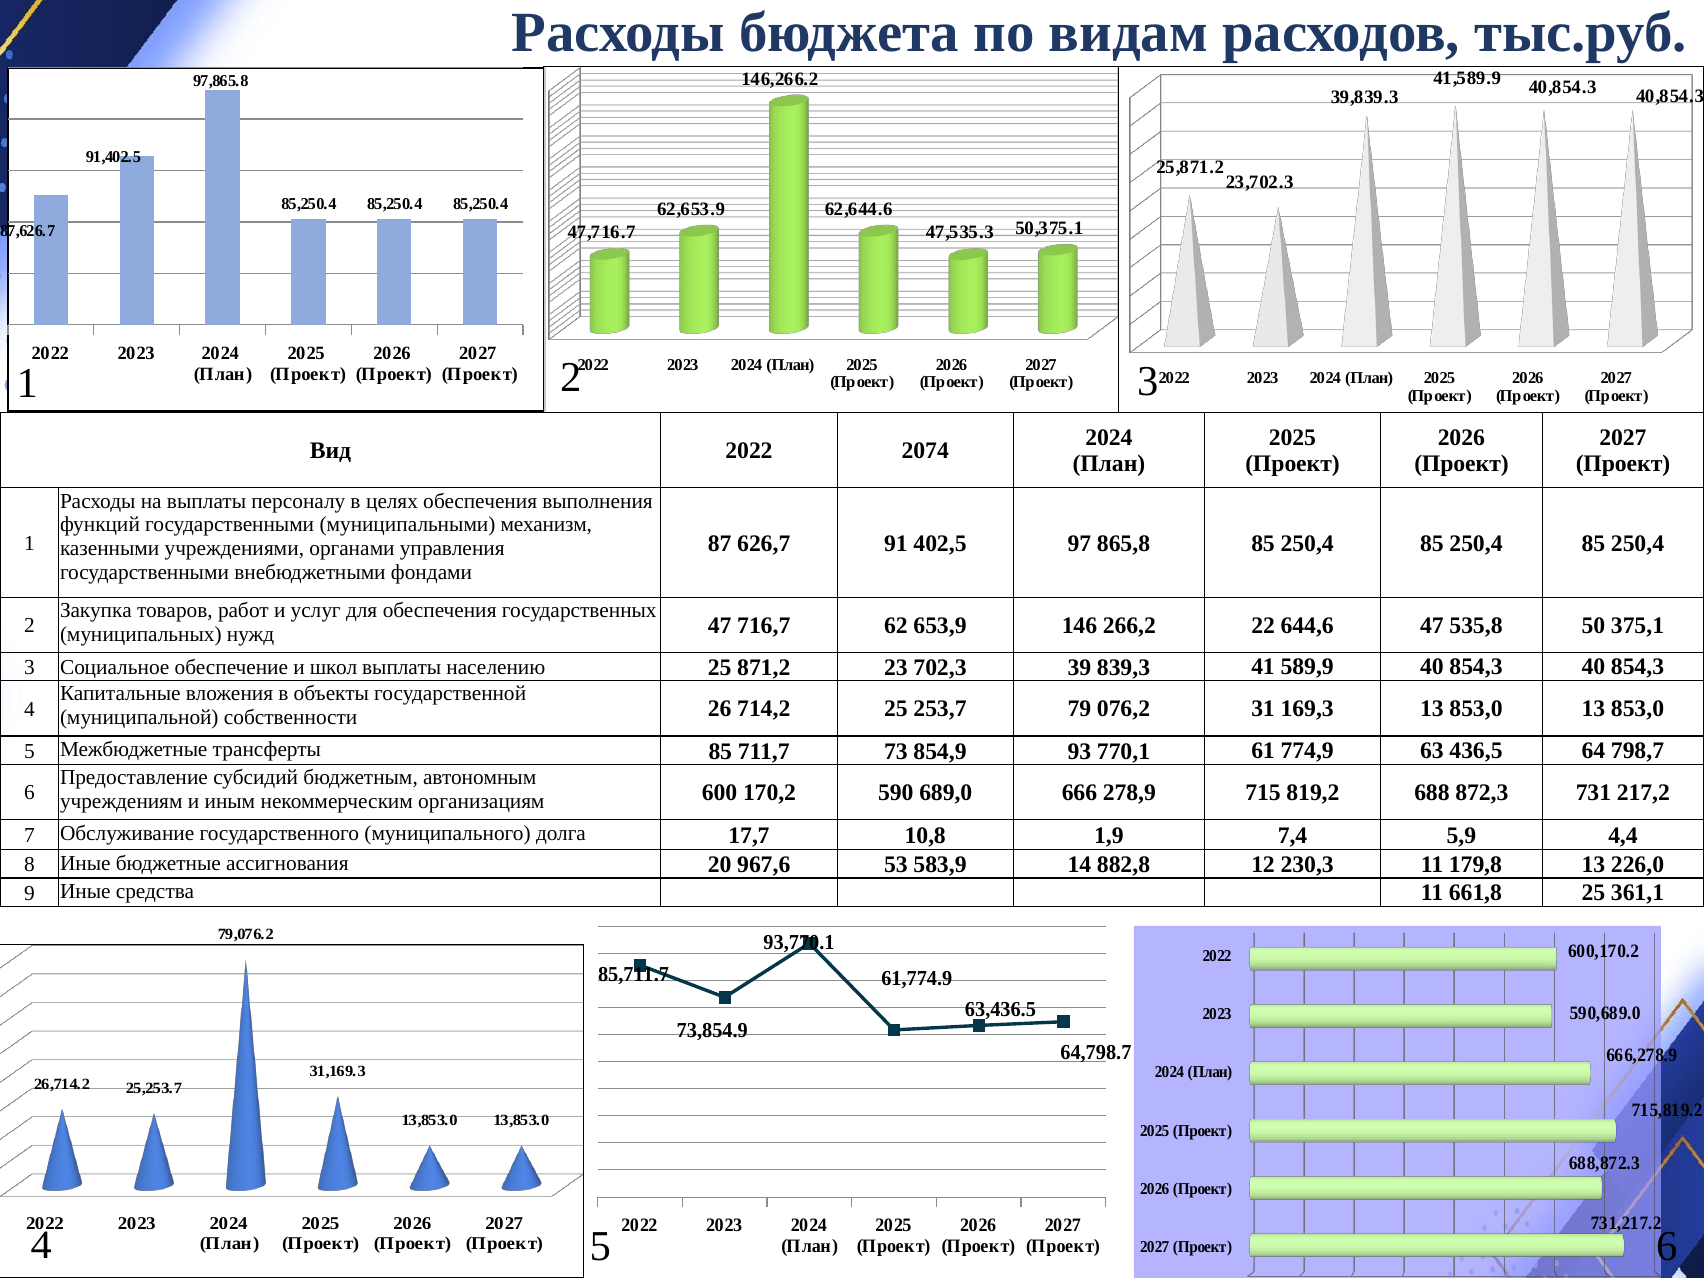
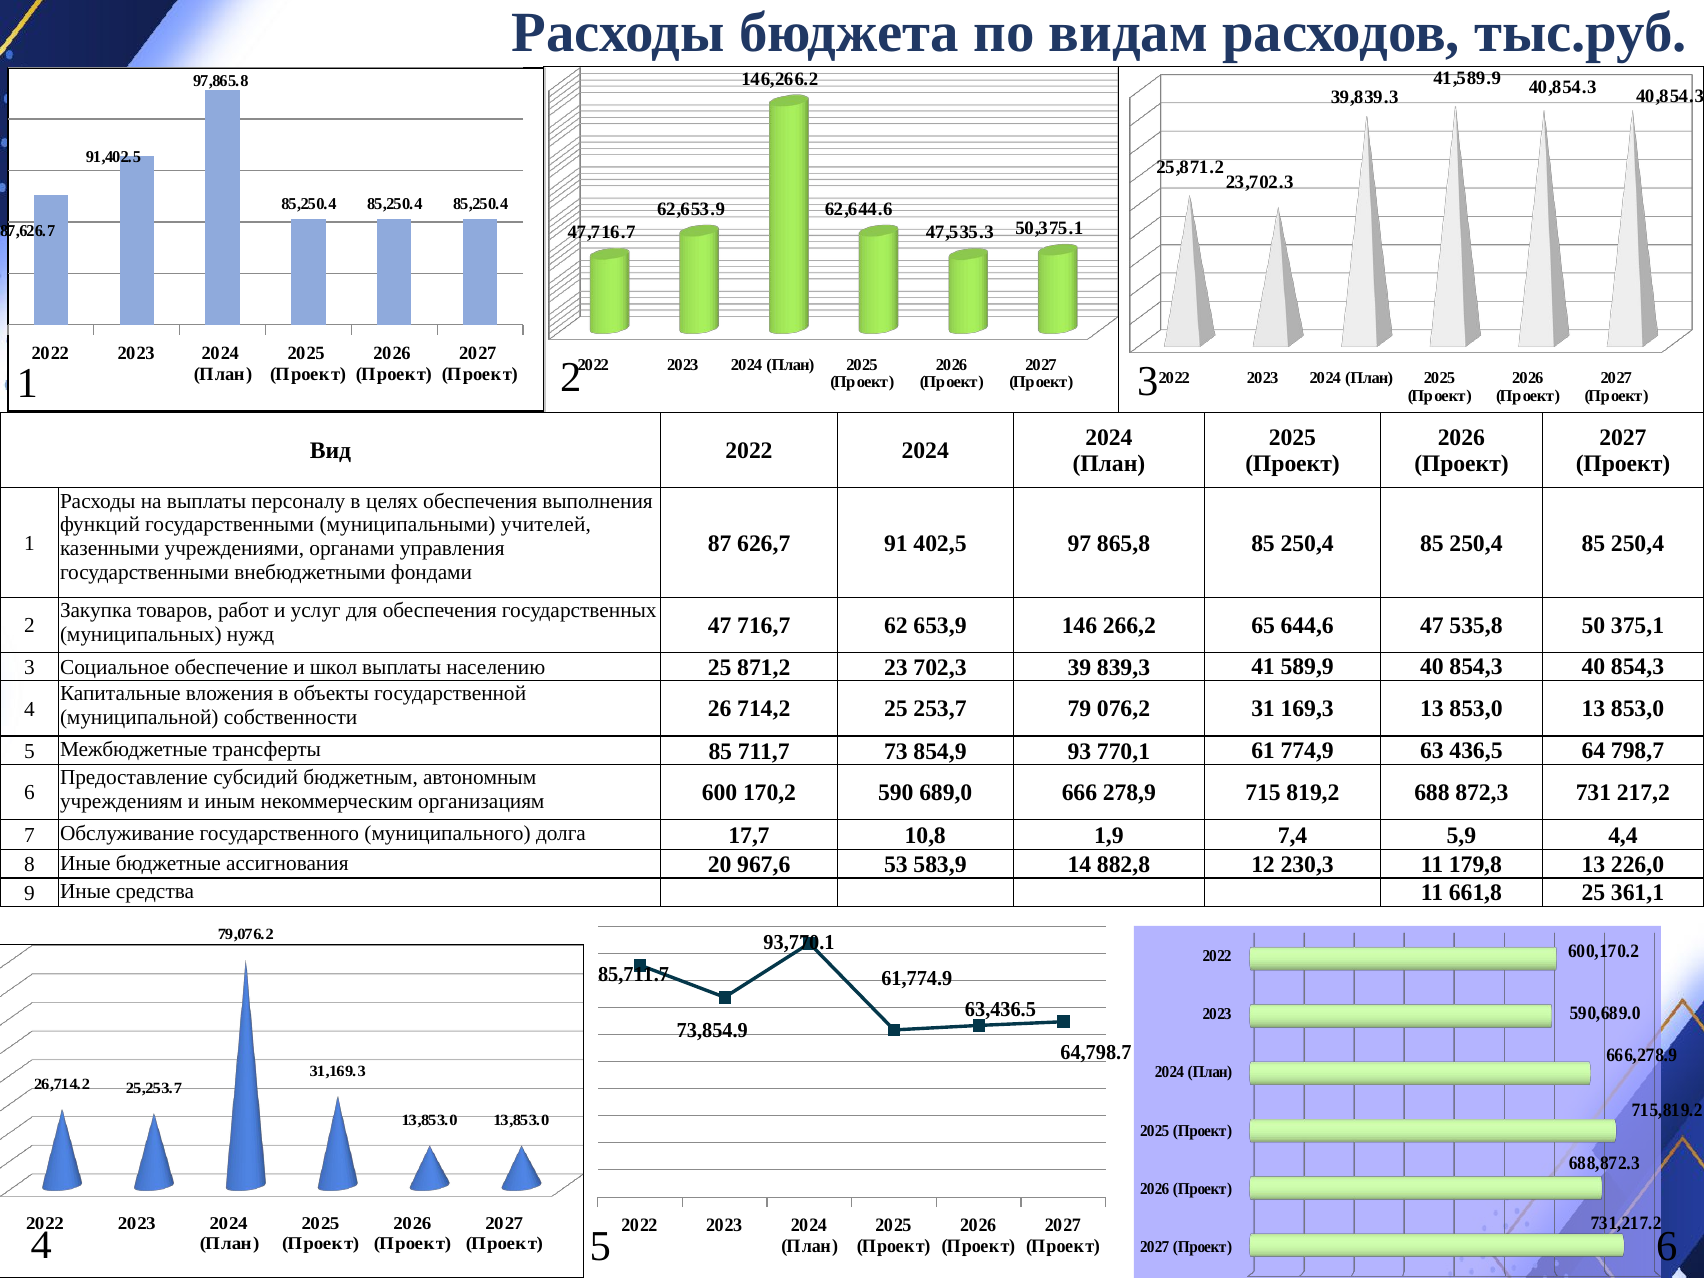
2022 2074: 2074 -> 2024
механизм: механизм -> учителей
22: 22 -> 65
